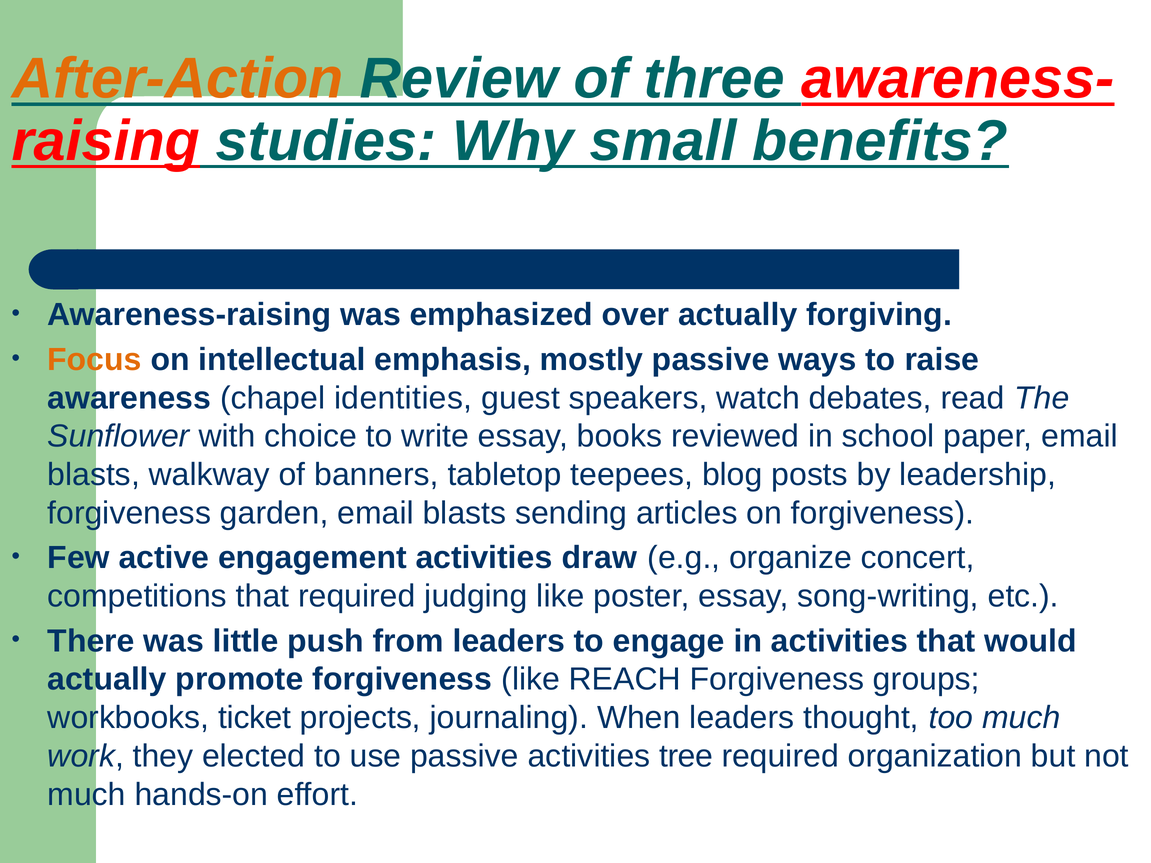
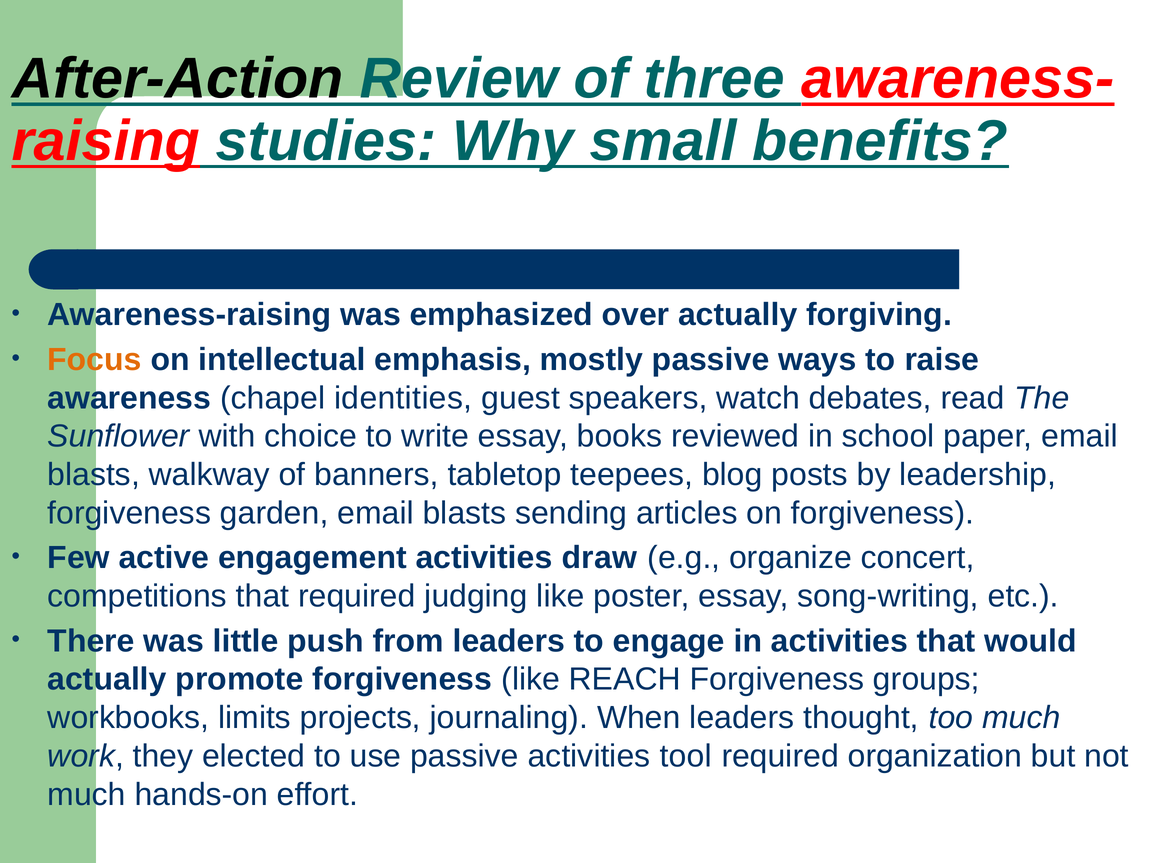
After-Action colour: orange -> black
ticket: ticket -> limits
tree: tree -> tool
